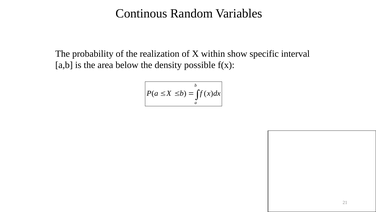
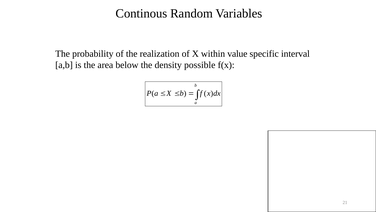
show: show -> value
